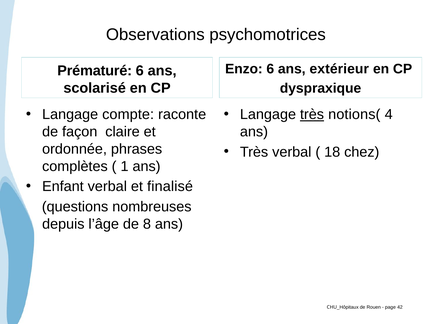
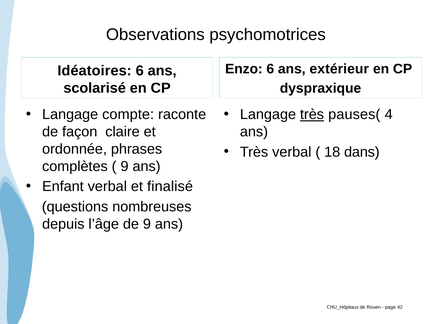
Prématuré: Prématuré -> Idéatoires
notions(: notions( -> pauses(
chez: chez -> dans
1 at (125, 166): 1 -> 9
de 8: 8 -> 9
